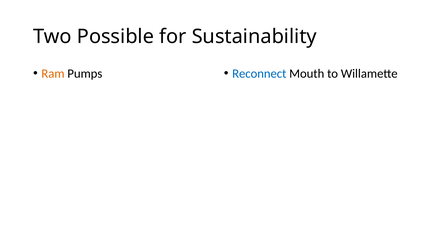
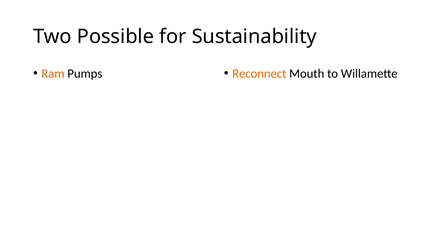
Reconnect colour: blue -> orange
